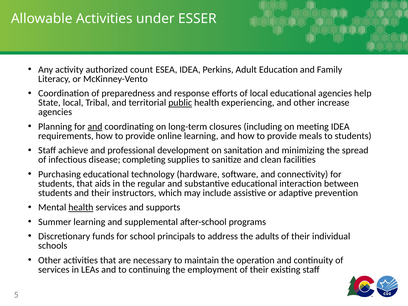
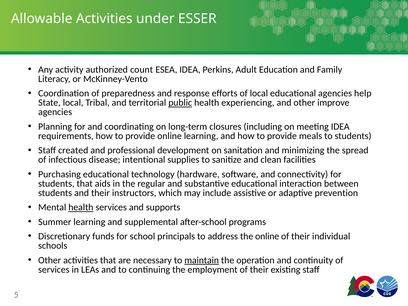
increase: increase -> improve
and at (95, 127) underline: present -> none
achieve: achieve -> created
completing: completing -> intentional
the adults: adults -> online
maintain underline: none -> present
